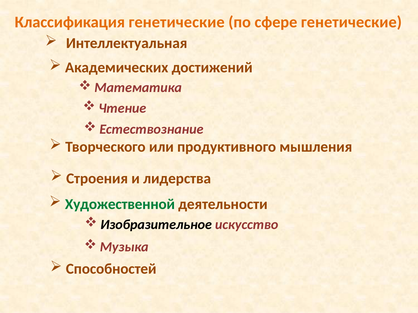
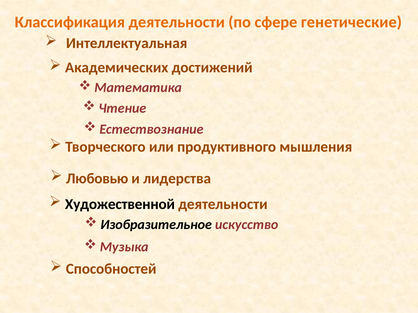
Классификация генетические: генетические -> деятельности
Строения: Строения -> Любовью
Художественной colour: green -> black
